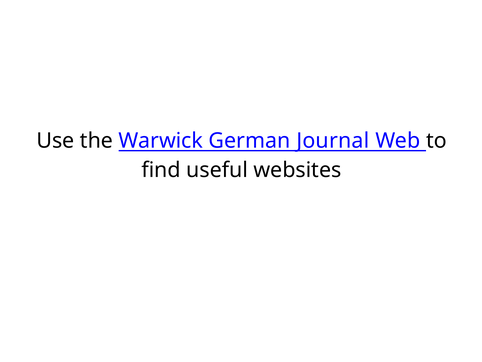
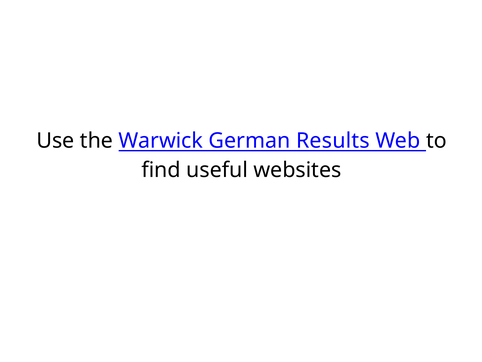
Journal: Journal -> Results
